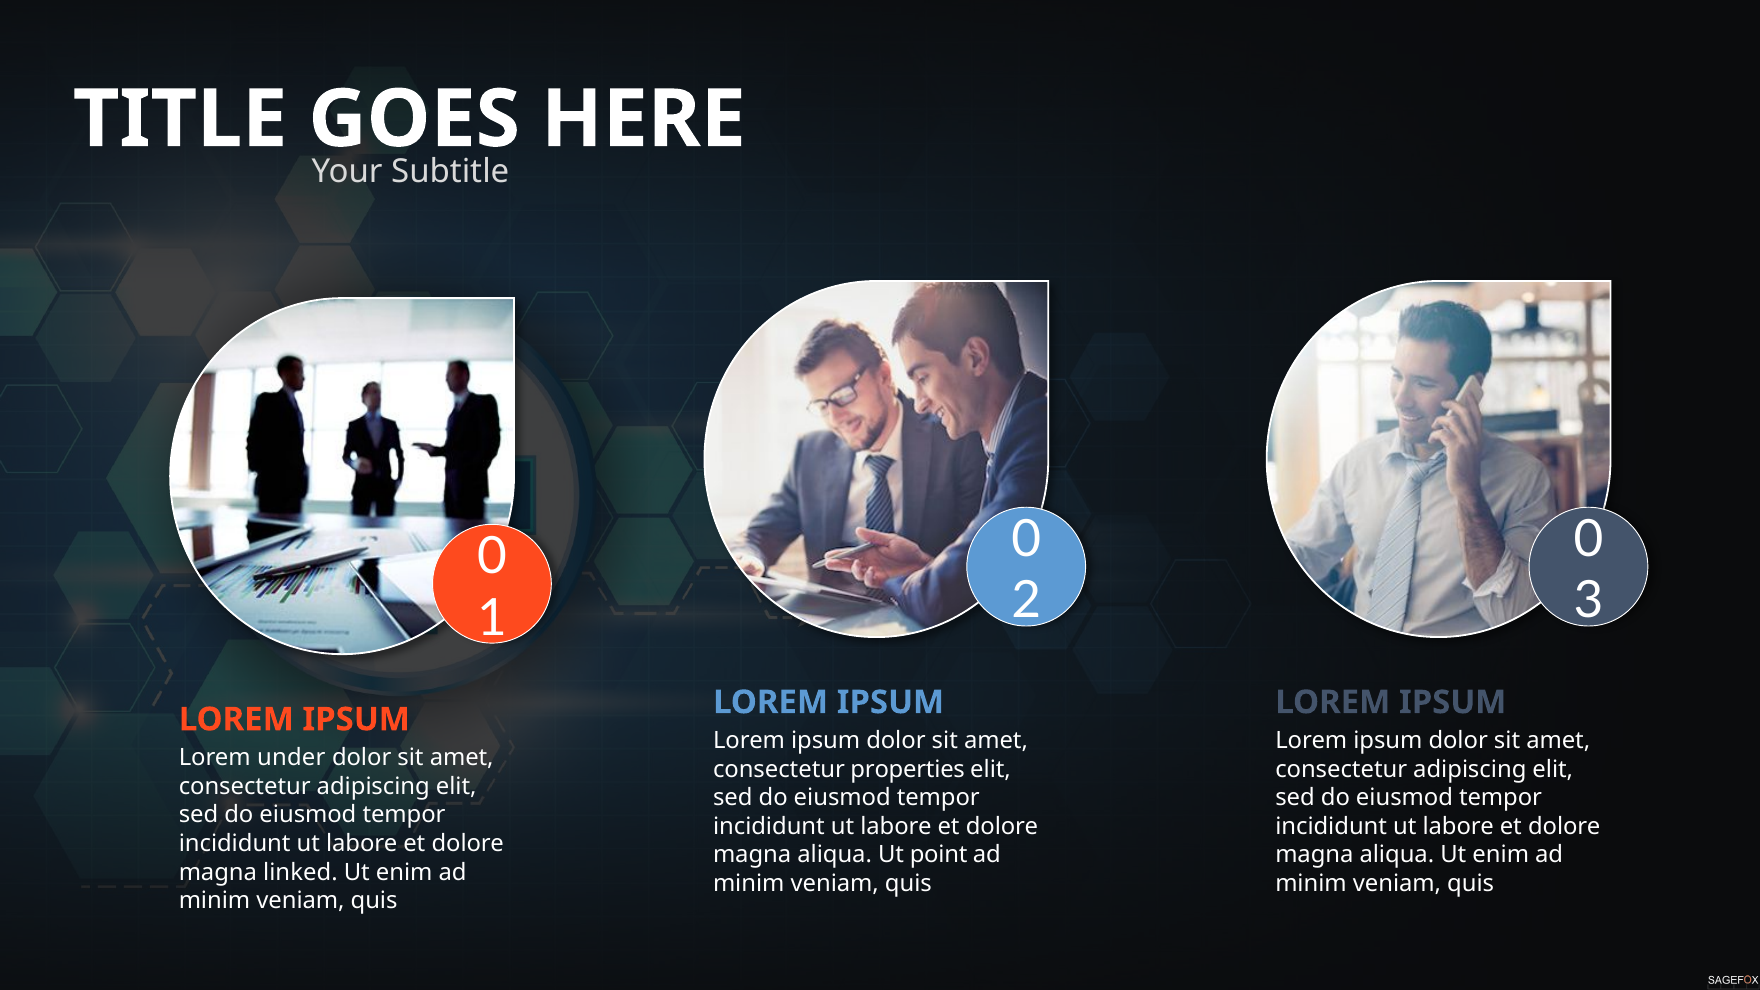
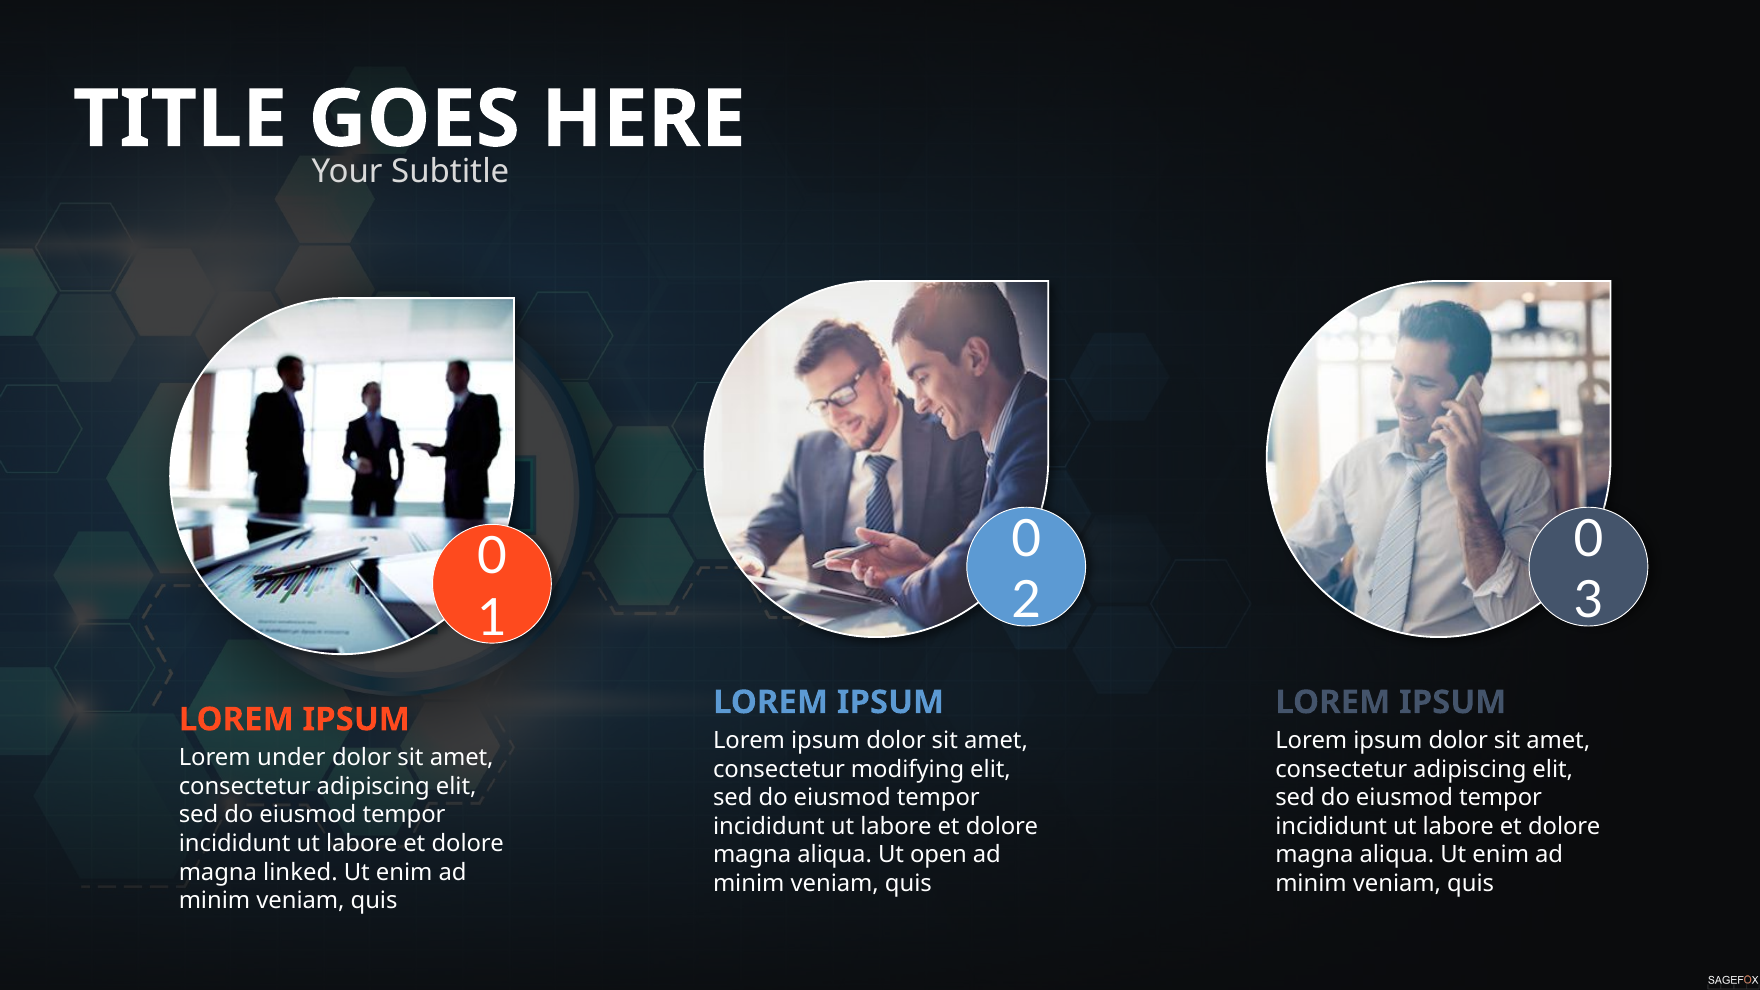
properties: properties -> modifying
point: point -> open
